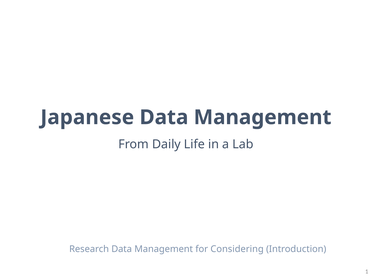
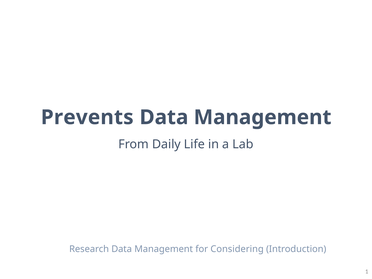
Japanese: Japanese -> Prevents
